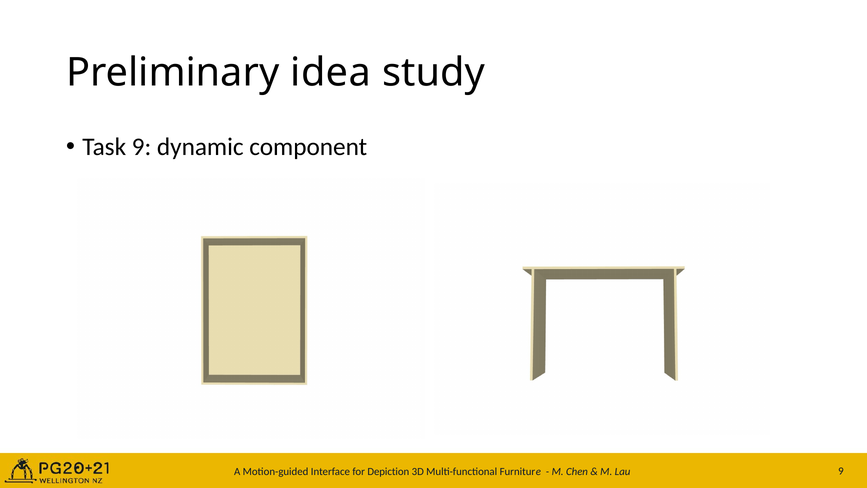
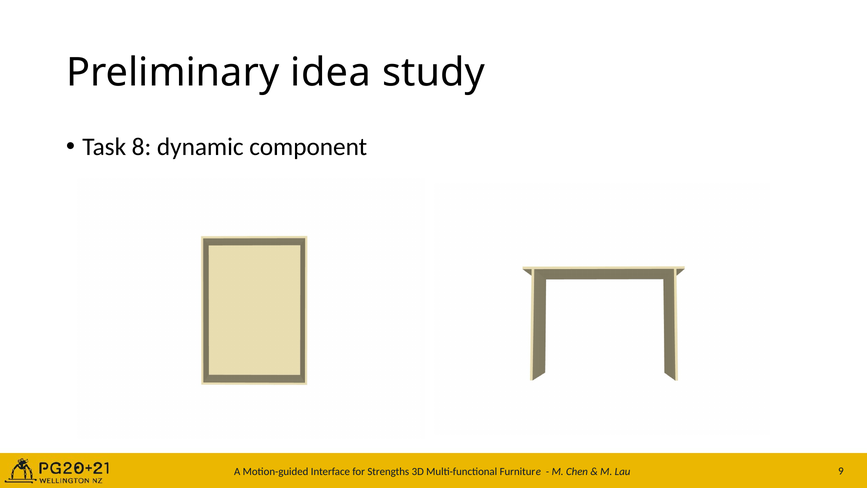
Task 9: 9 -> 8
Depiction: Depiction -> Strengths
